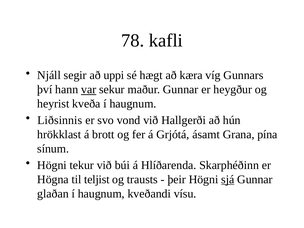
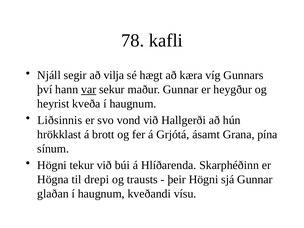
uppi: uppi -> vilja
teljist: teljist -> drepi
sjá underline: present -> none
